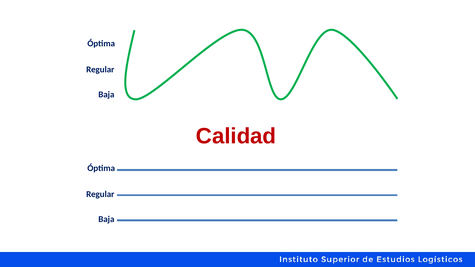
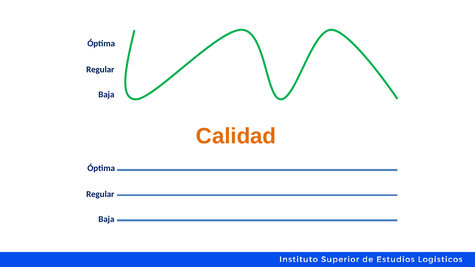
Calidad colour: red -> orange
